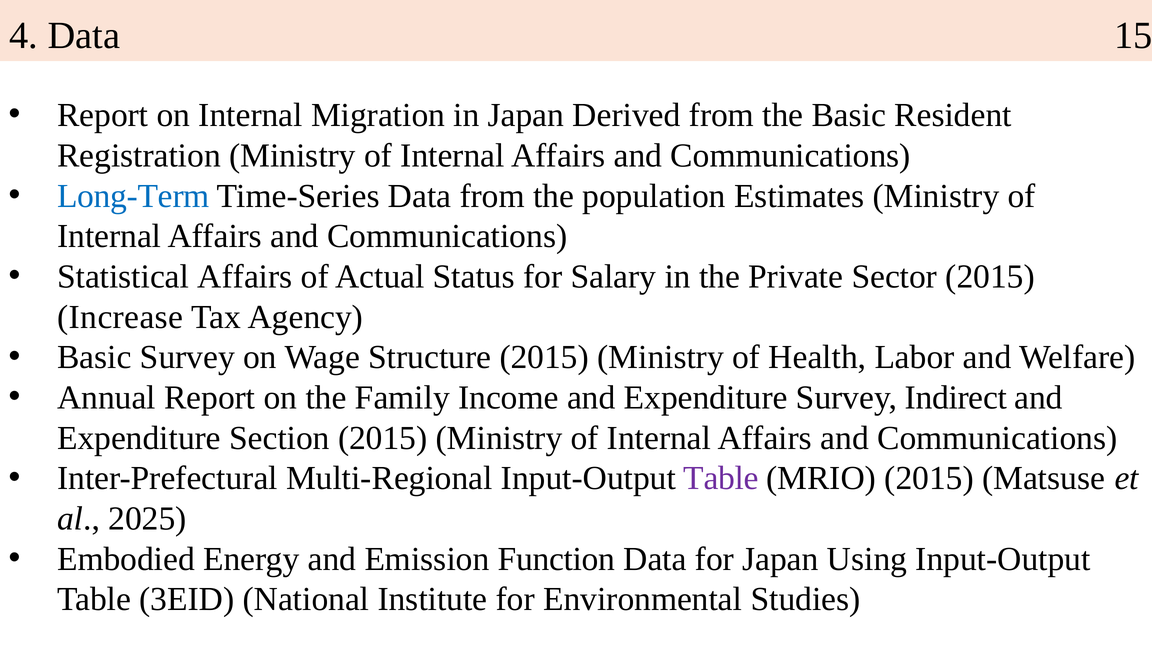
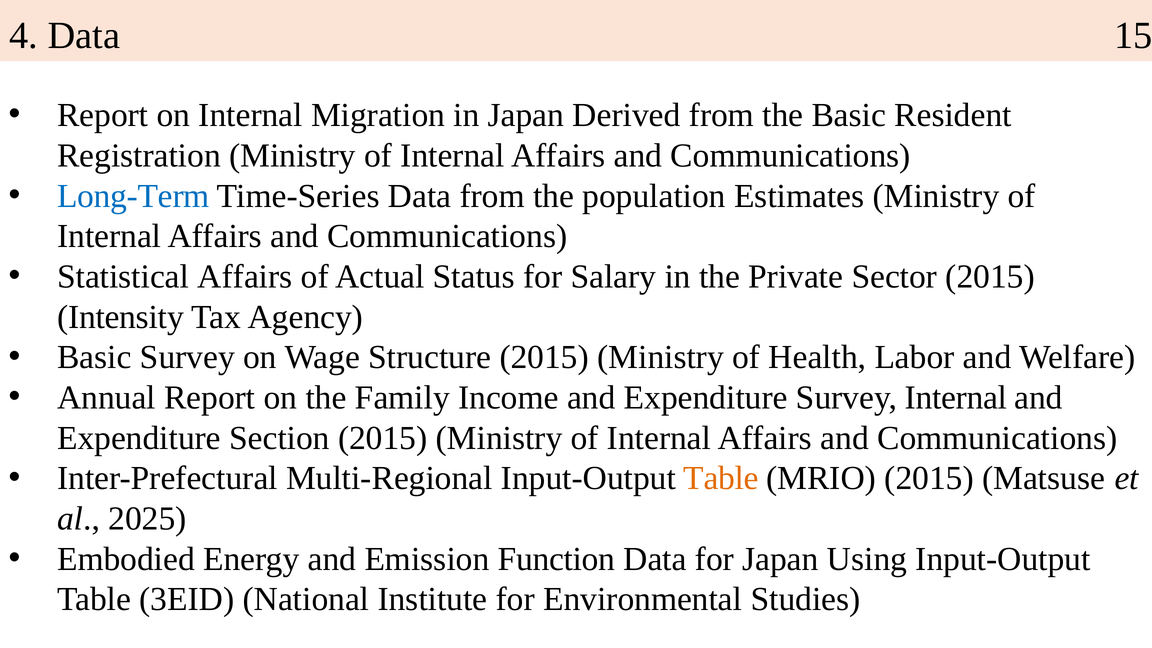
Increase: Increase -> Intensity
Survey Indirect: Indirect -> Internal
Table at (721, 478) colour: purple -> orange
